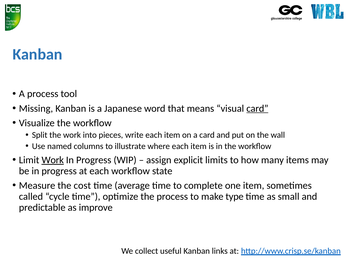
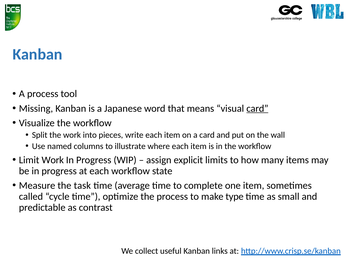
Work at (53, 160) underline: present -> none
cost: cost -> task
improve: improve -> contrast
